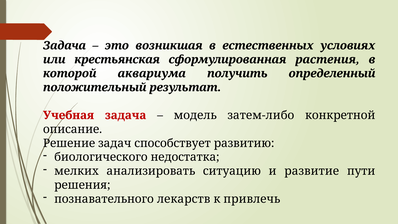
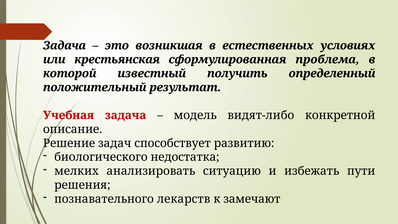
растения: растения -> проблема
аквариума: аквариума -> известный
затем-либо: затем-либо -> видят-либо
развитие: развитие -> избежать
привлечь: привлечь -> замечают
